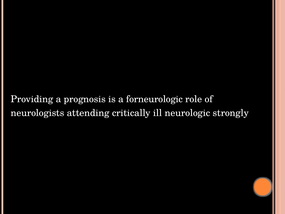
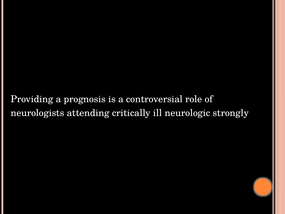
forneurologic: forneurologic -> controversial
